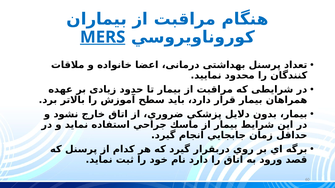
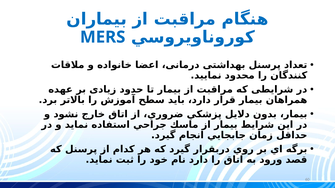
MERS underline: present -> none
